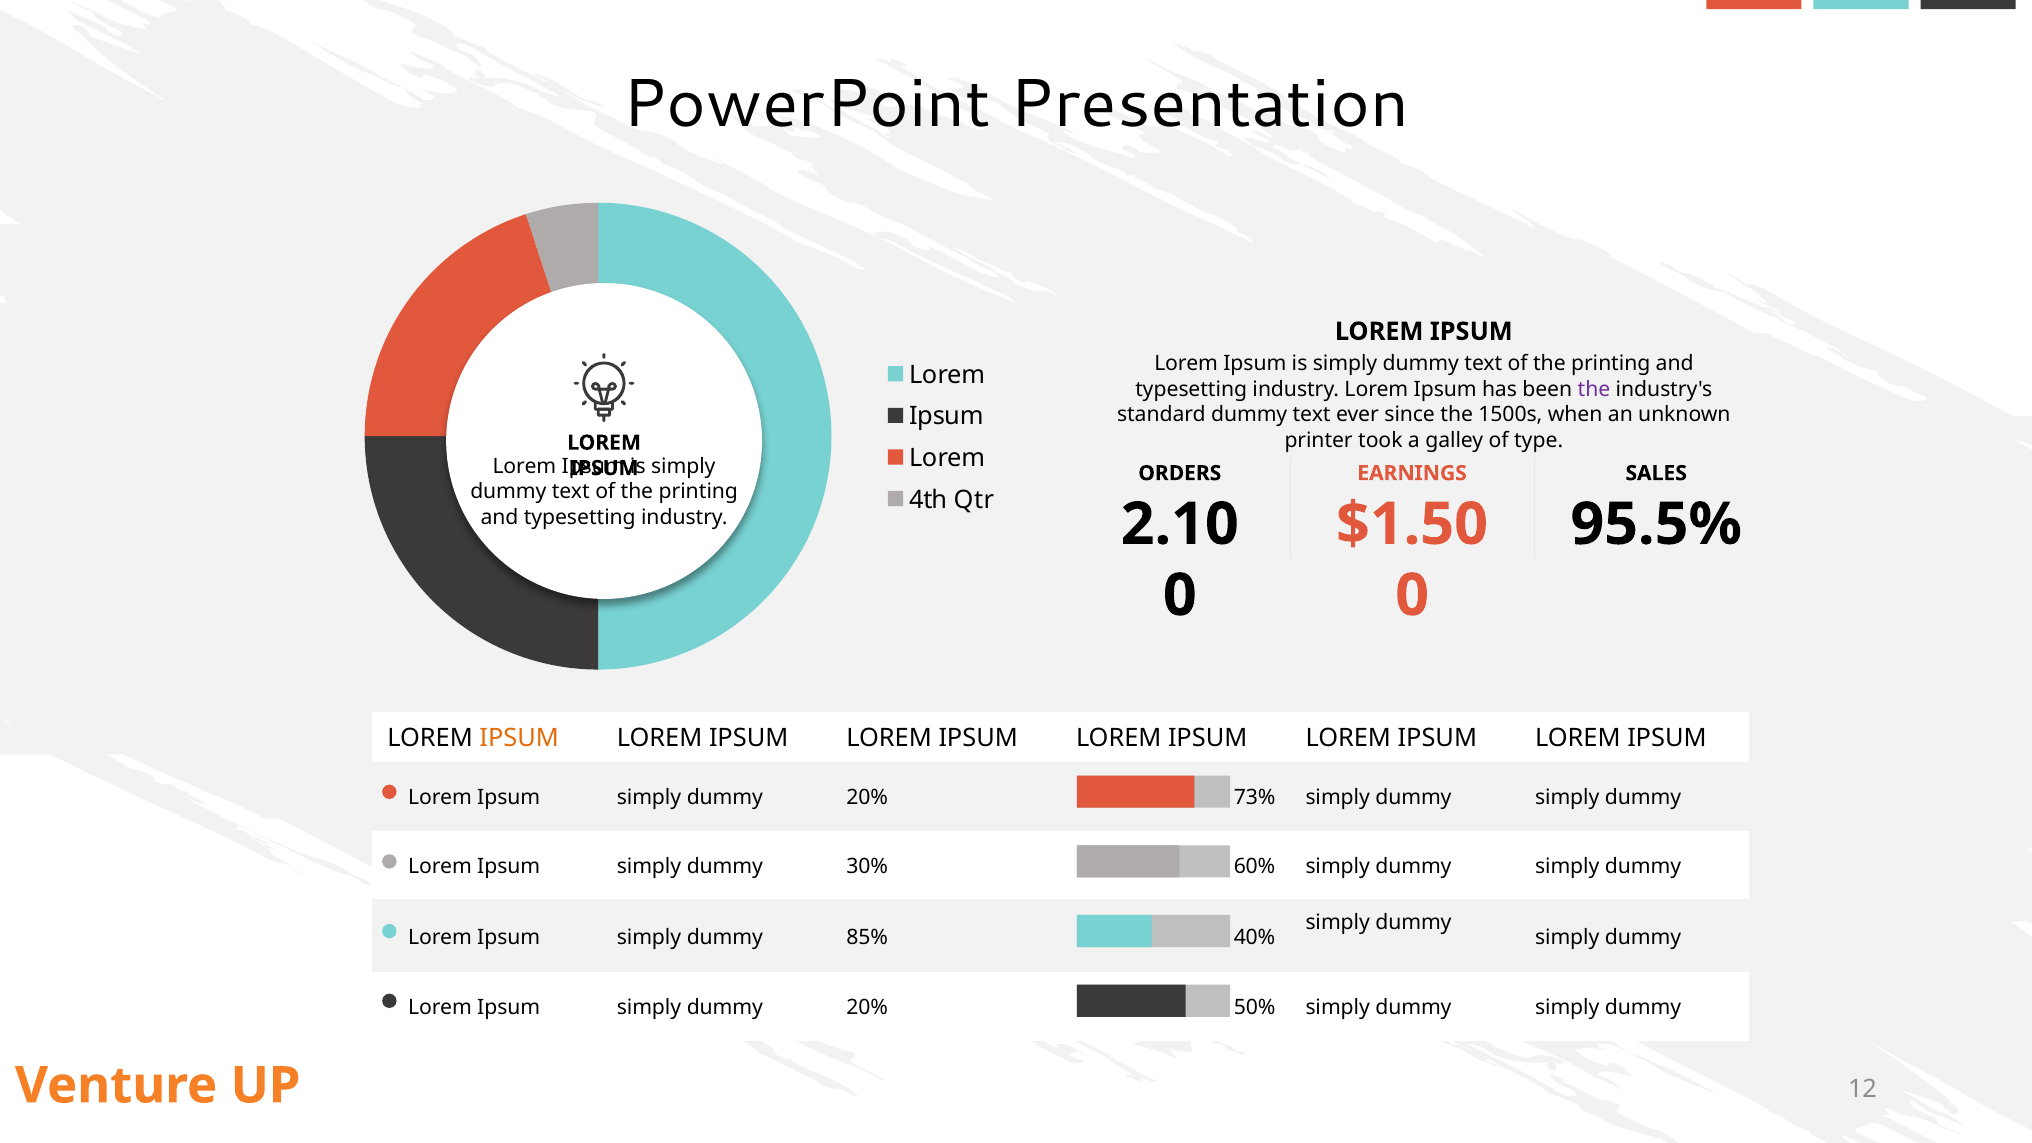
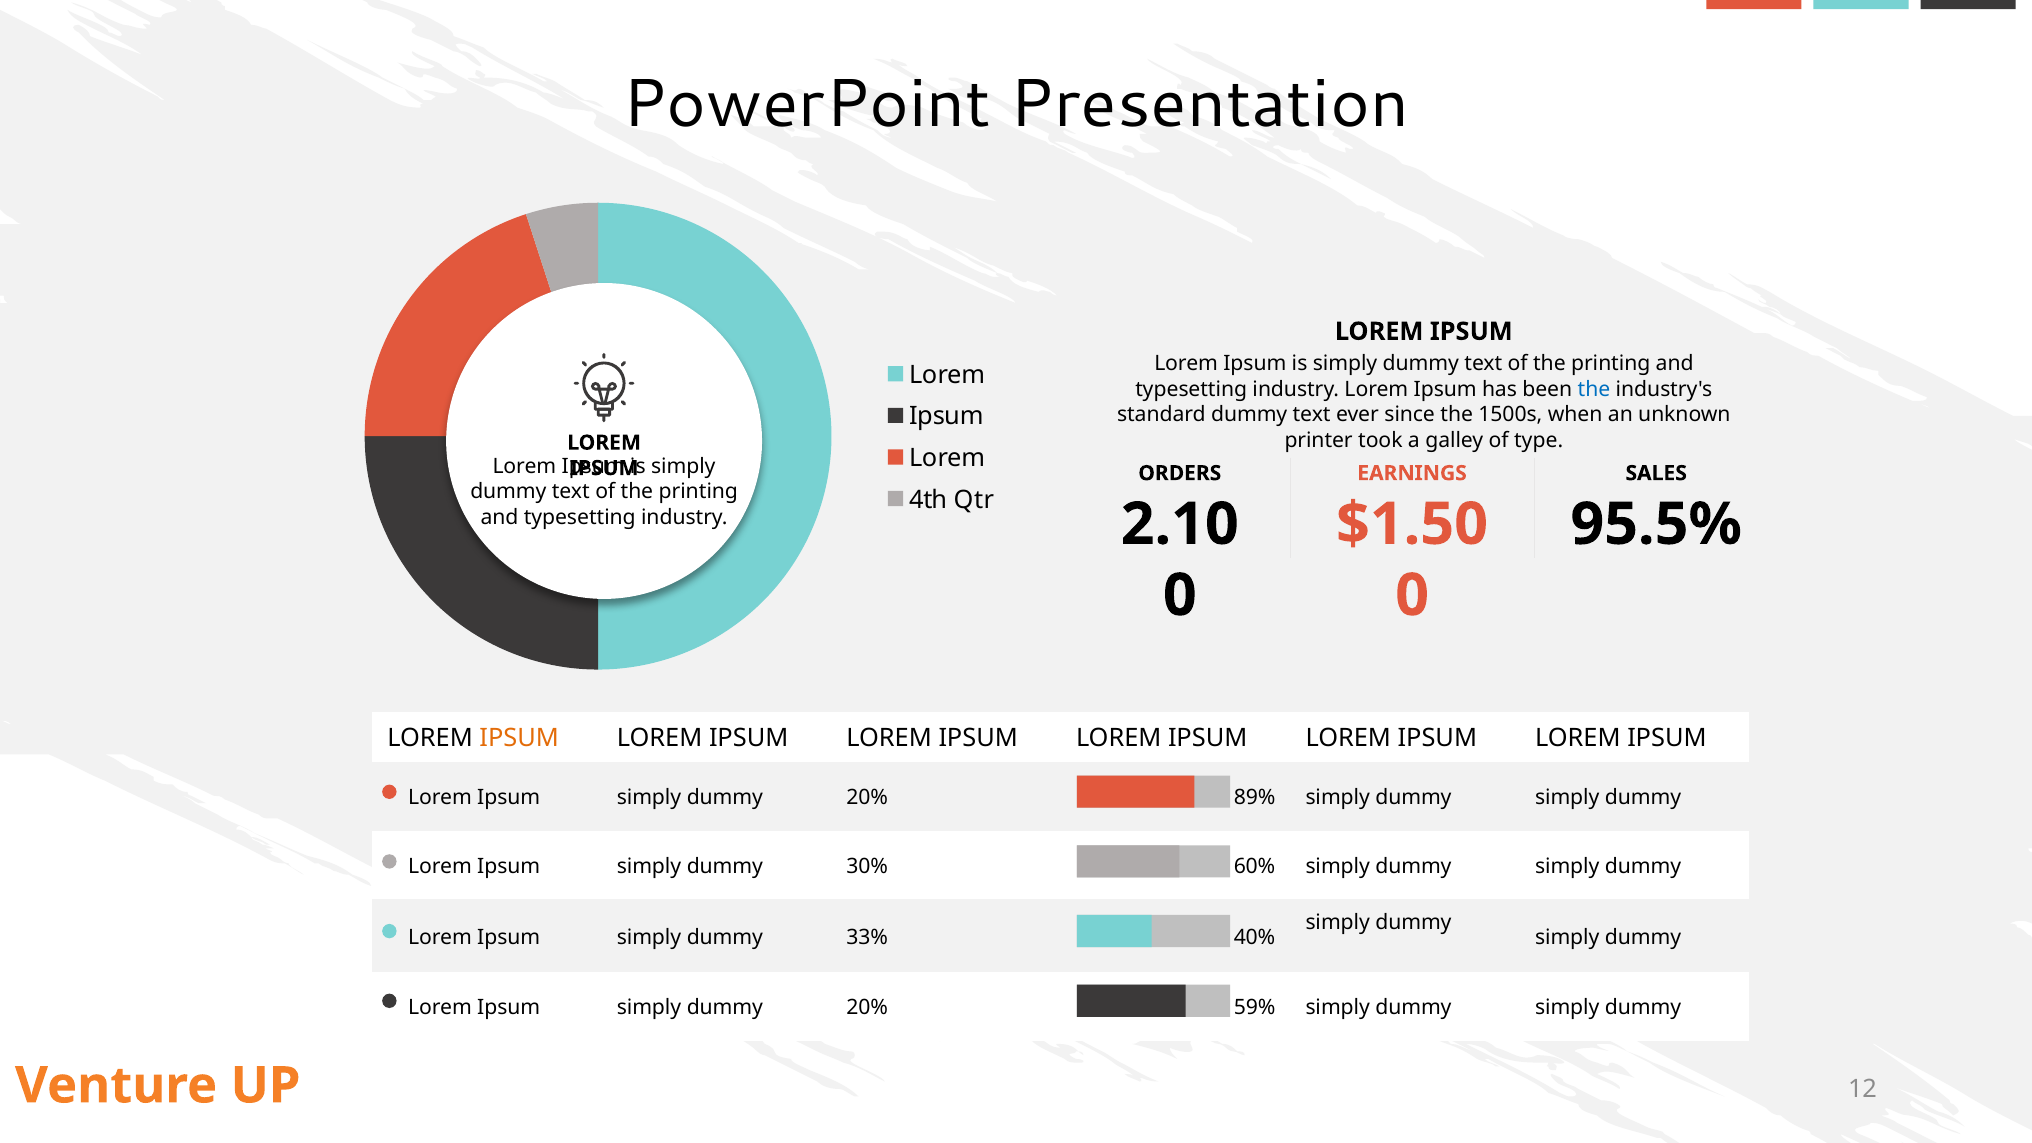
the at (1594, 389) colour: purple -> blue
73%: 73% -> 89%
85%: 85% -> 33%
50%: 50% -> 59%
